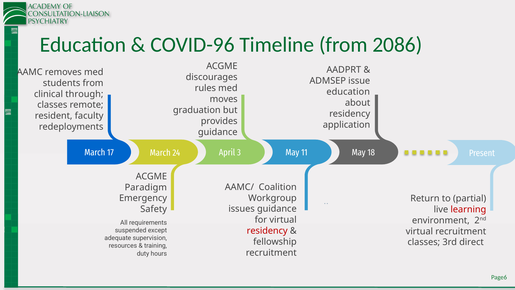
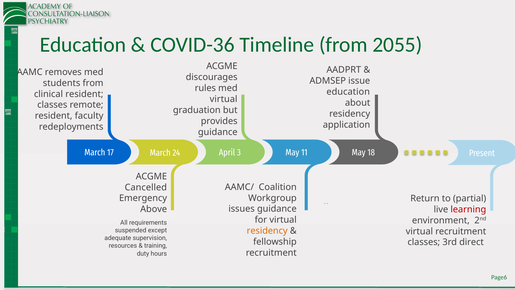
COVID-96: COVID-96 -> COVID-36
2086: 2086 -> 2055
clinical through: through -> resident
moves at (224, 99): moves -> virtual
Paradigm: Paradigm -> Cancelled
Safety: Safety -> Above
residency at (267, 231) colour: red -> orange
